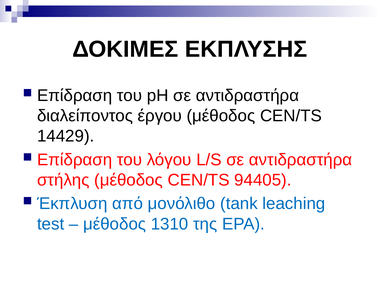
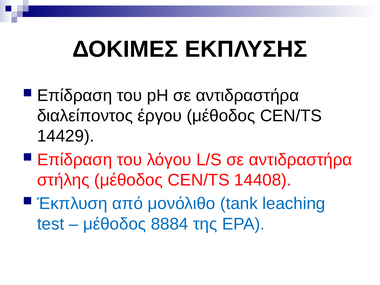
94405: 94405 -> 14408
1310: 1310 -> 8884
